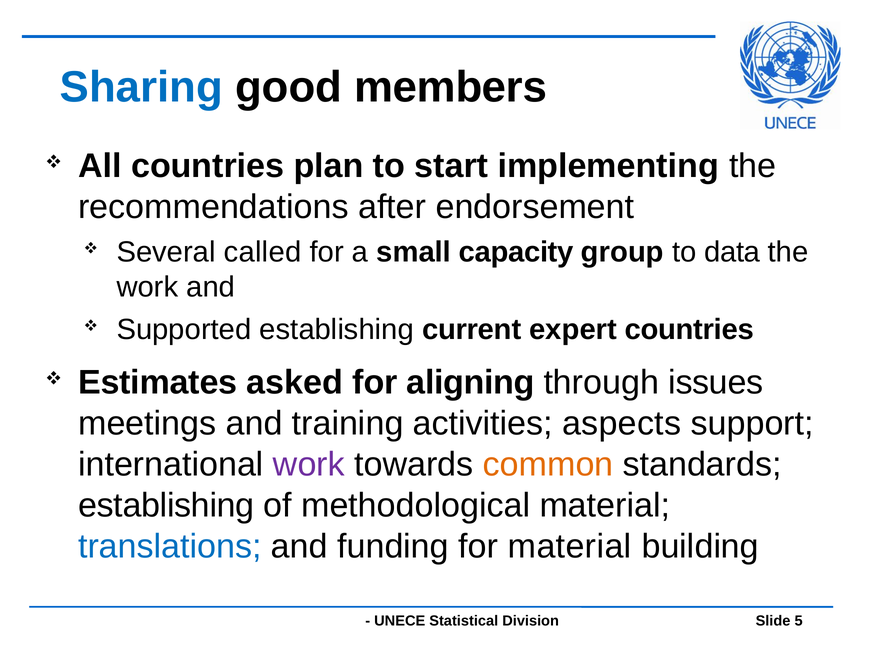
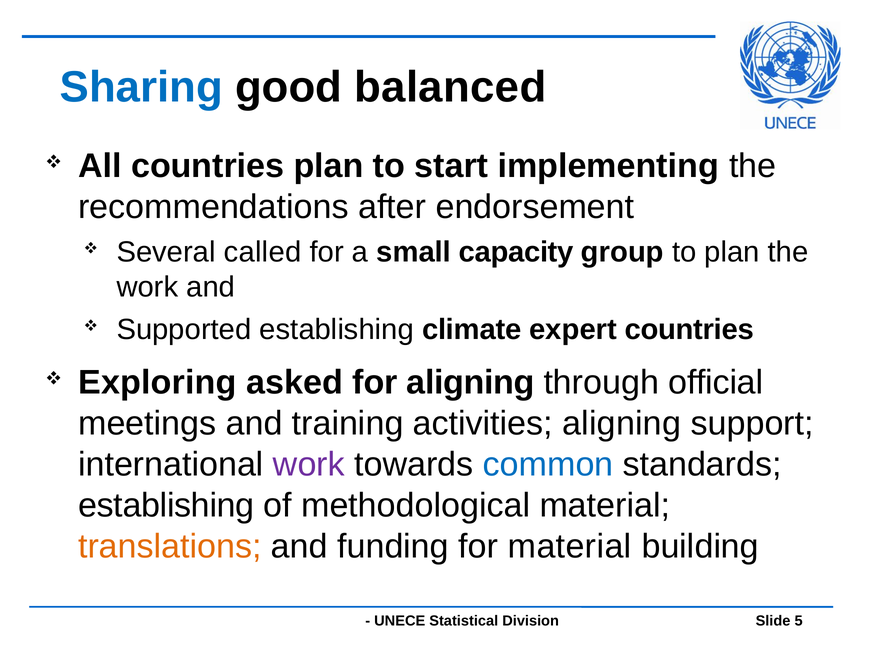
members: members -> balanced
to data: data -> plan
current: current -> climate
Estimates: Estimates -> Exploring
issues: issues -> official
activities aspects: aspects -> aligning
common colour: orange -> blue
translations colour: blue -> orange
